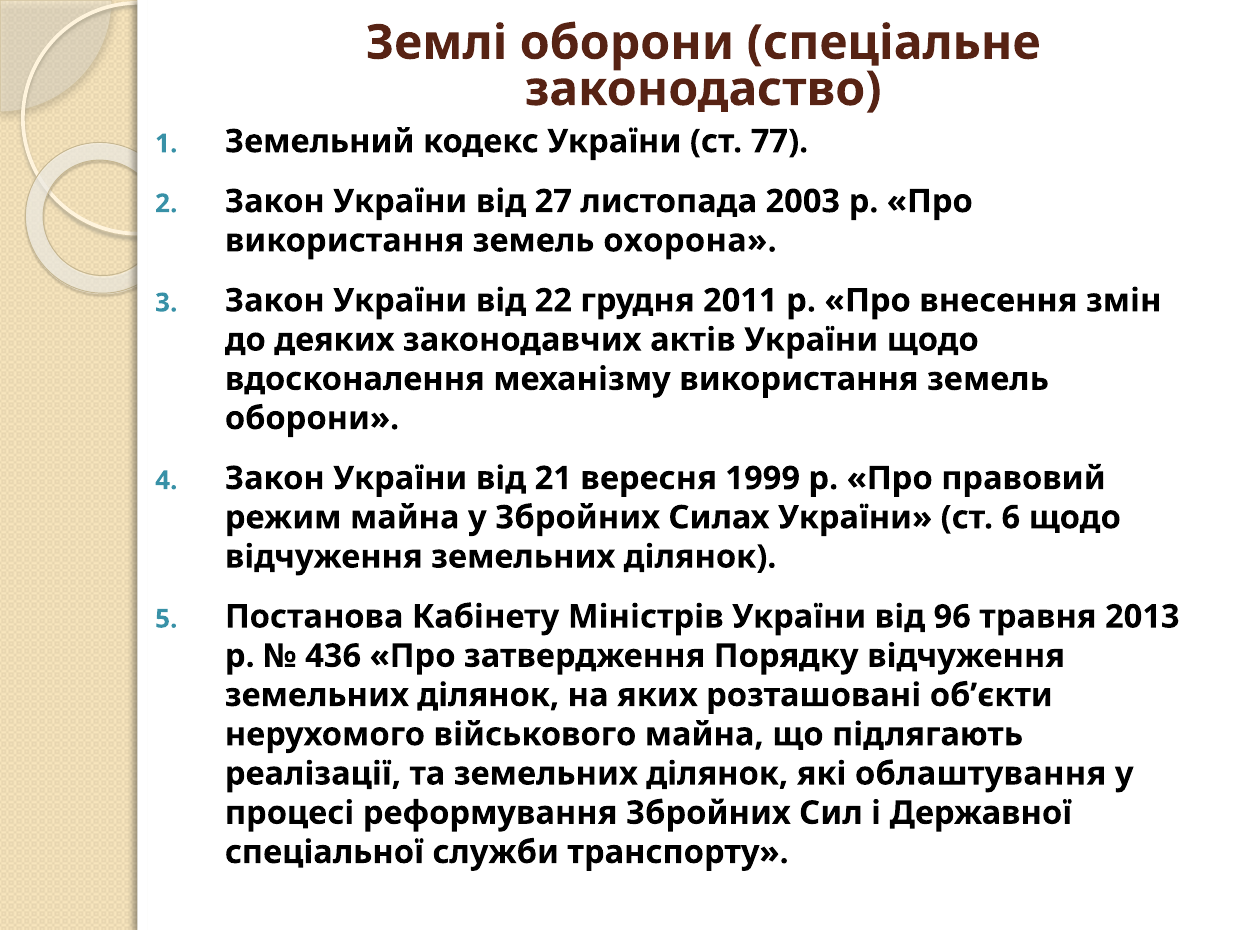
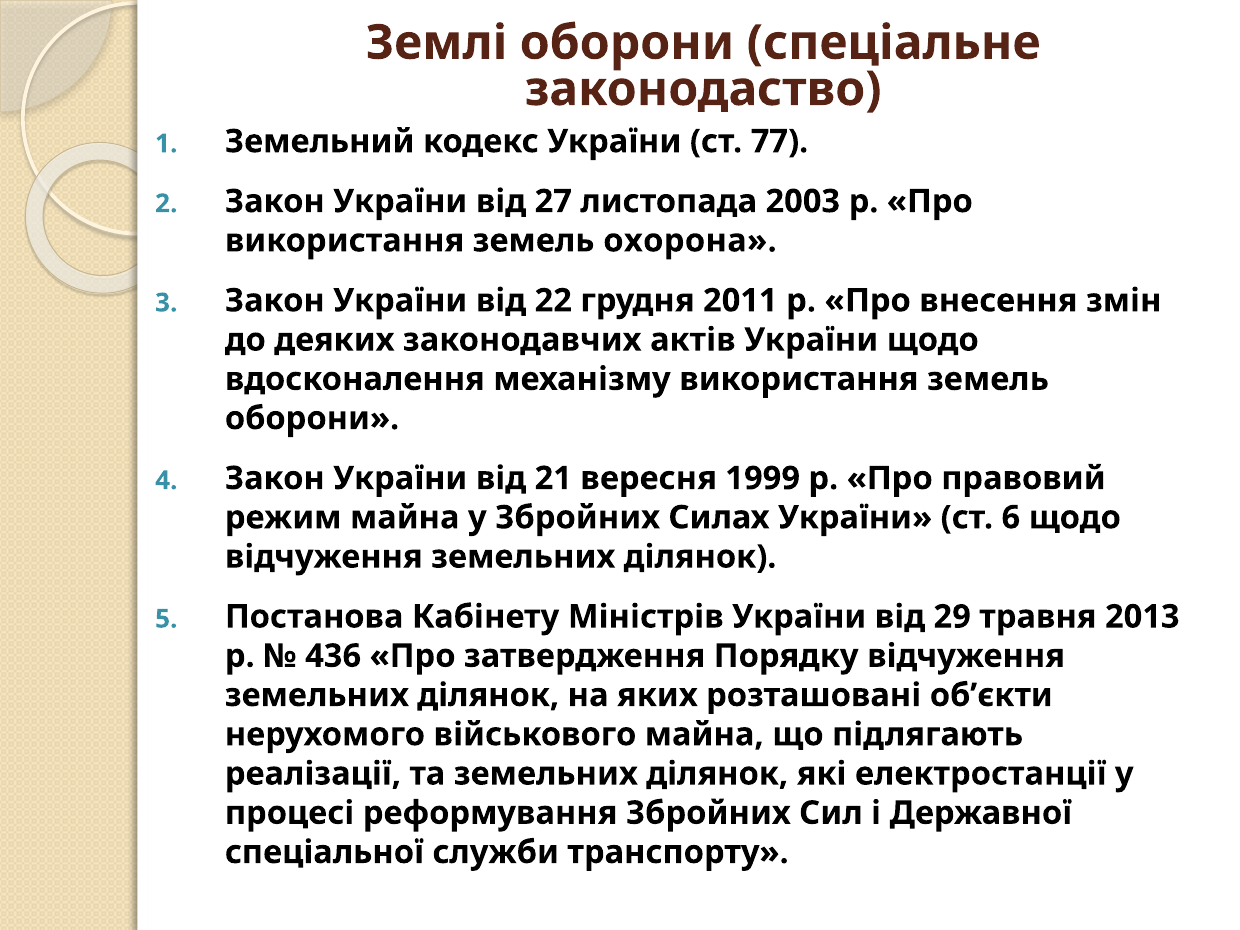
96: 96 -> 29
облаштування: облаштування -> електростанції
